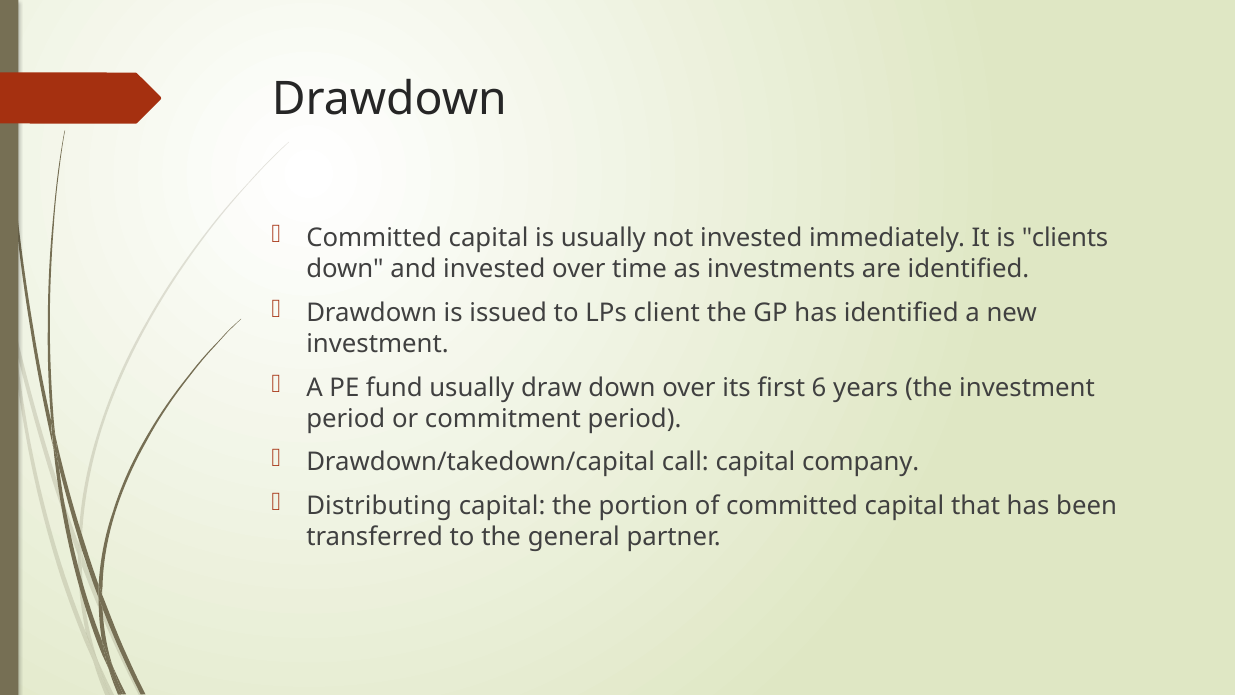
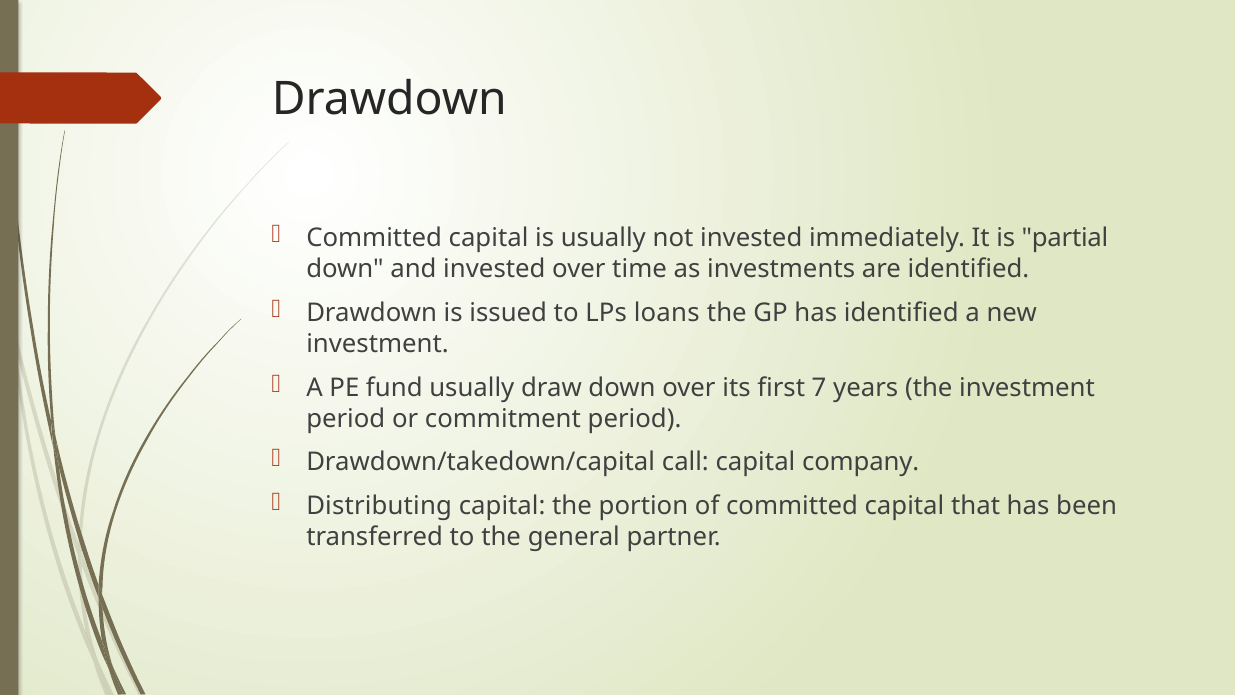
clients: clients -> partial
client: client -> loans
6: 6 -> 7
